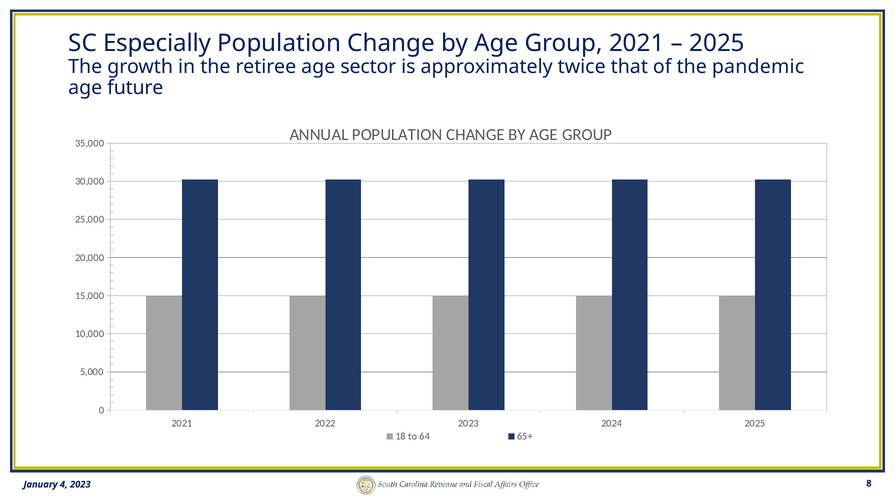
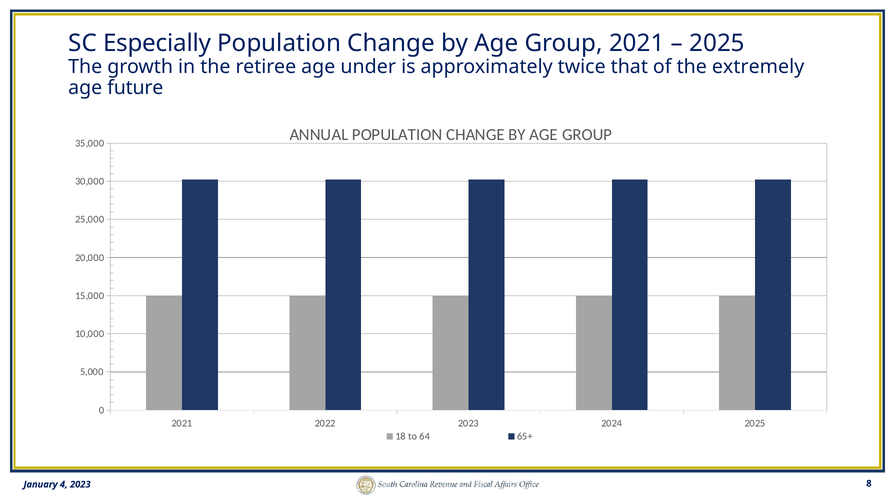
sector: sector -> under
pandemic: pandemic -> extremely
